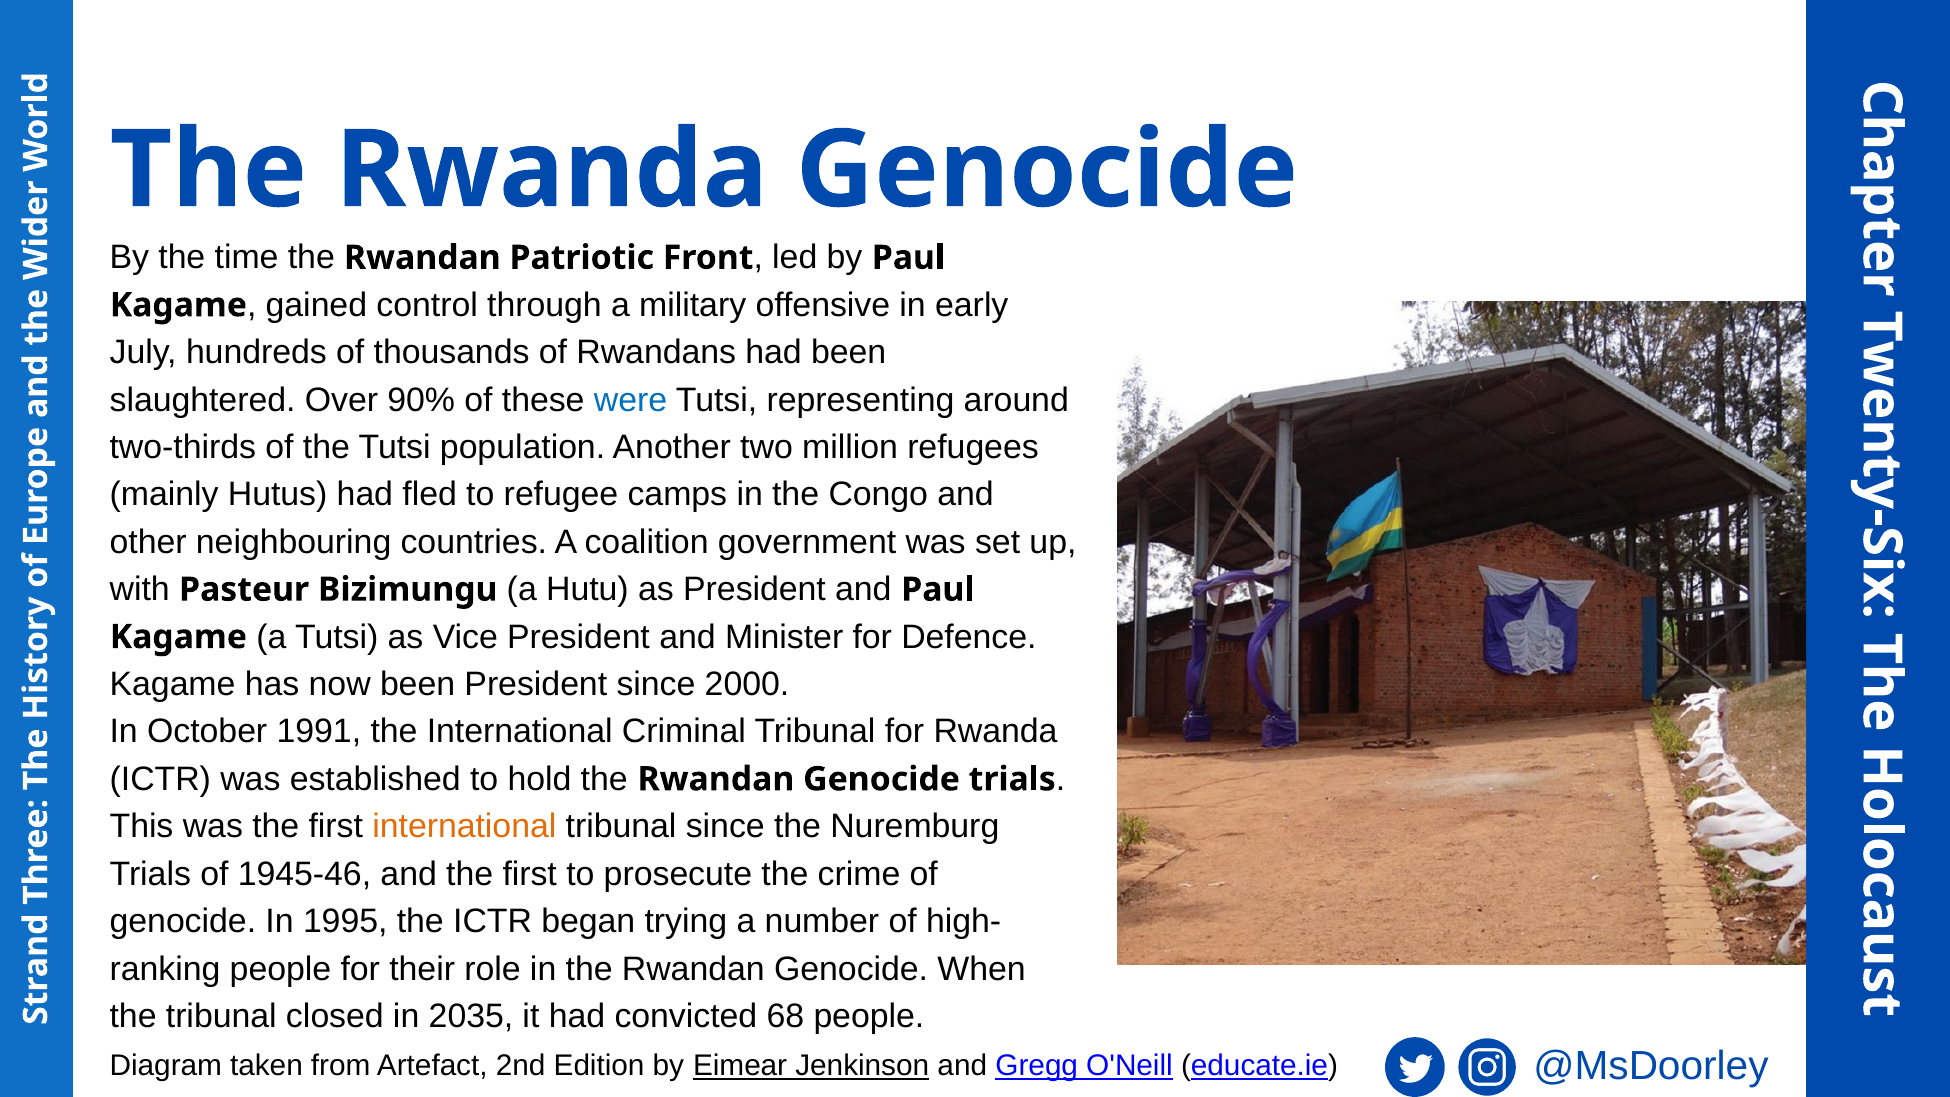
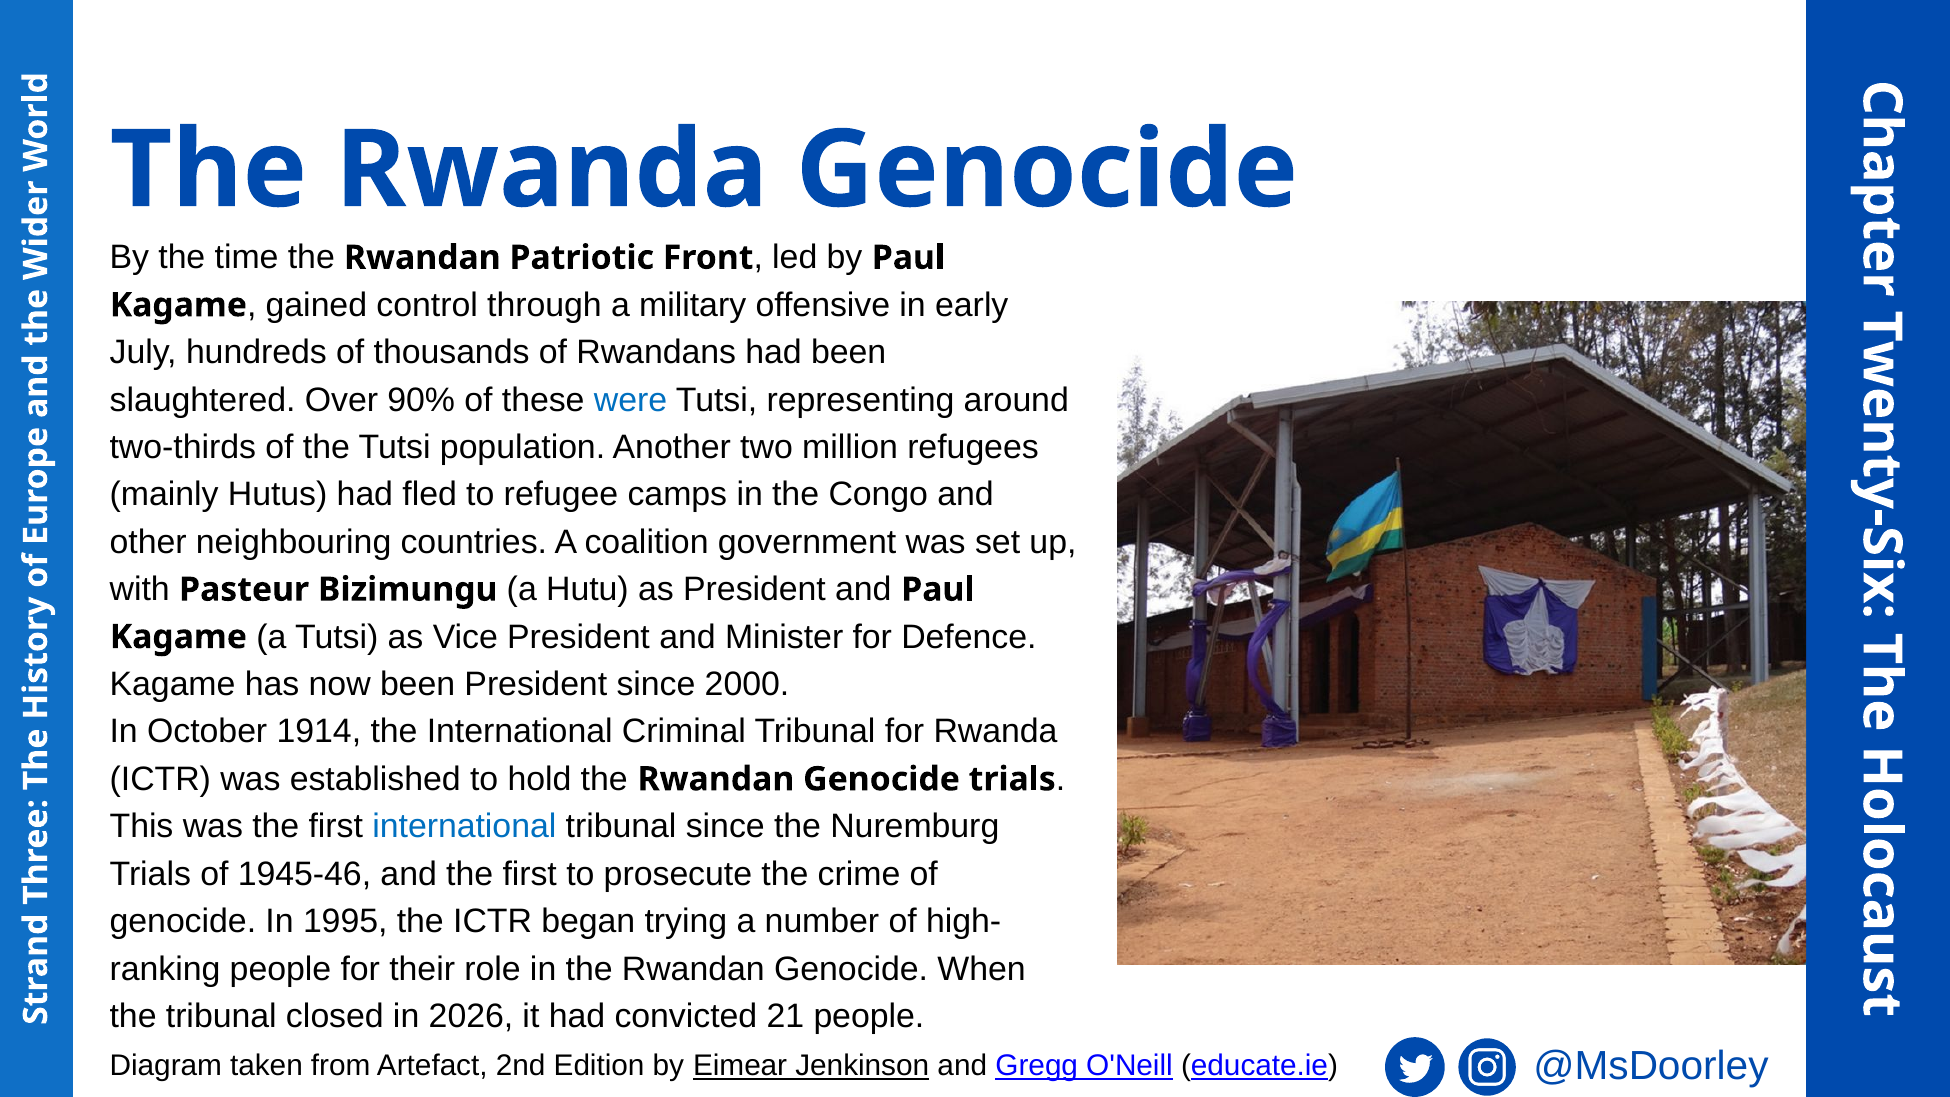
1991: 1991 -> 1914
international at (464, 827) colour: orange -> blue
2035: 2035 -> 2026
68: 68 -> 21
